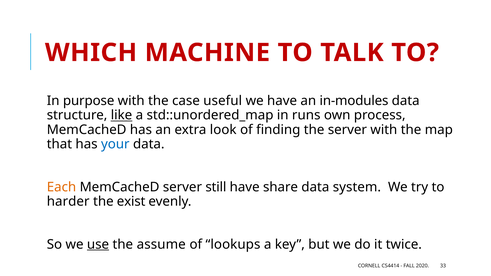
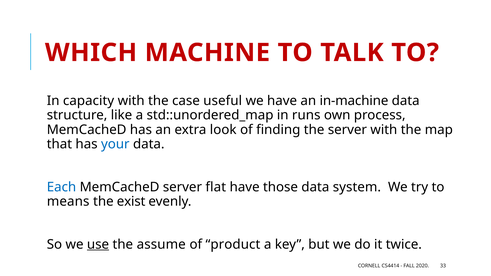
purpose: purpose -> capacity
in-modules: in-modules -> in-machine
like underline: present -> none
Each colour: orange -> blue
still: still -> flat
share: share -> those
harder: harder -> means
lookups: lookups -> product
